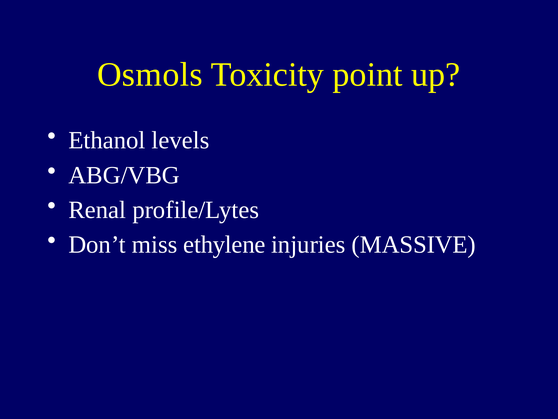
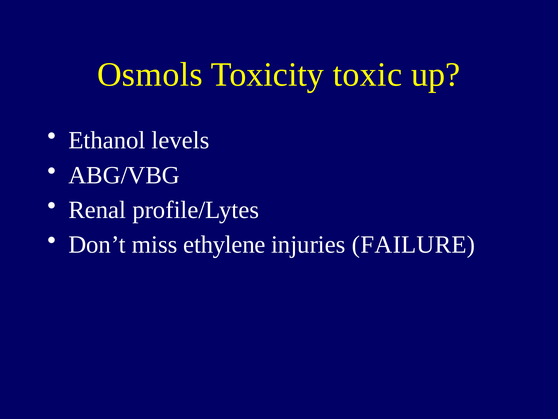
point: point -> toxic
MASSIVE: MASSIVE -> FAILURE
